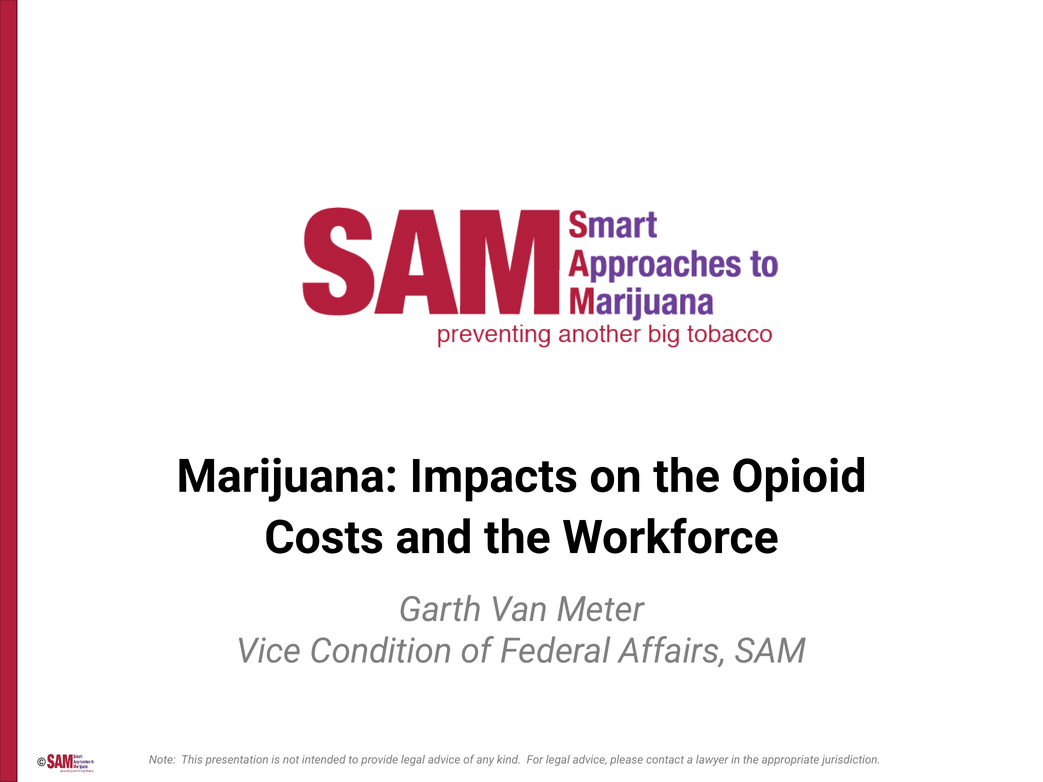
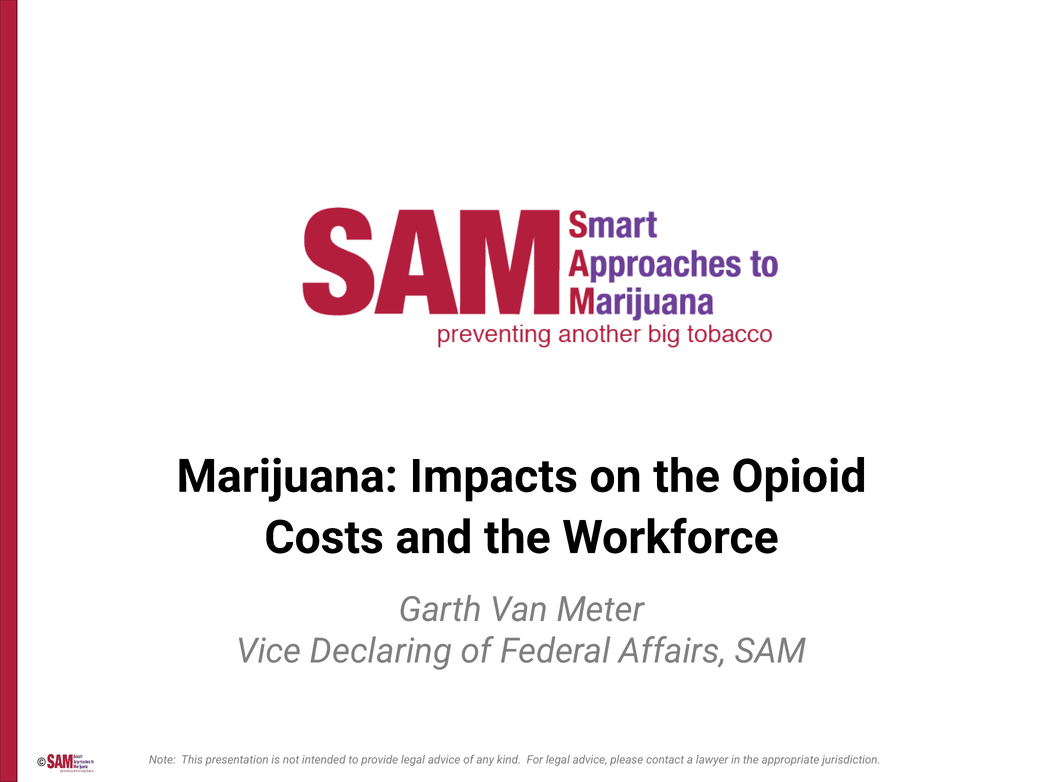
Condition: Condition -> Declaring
